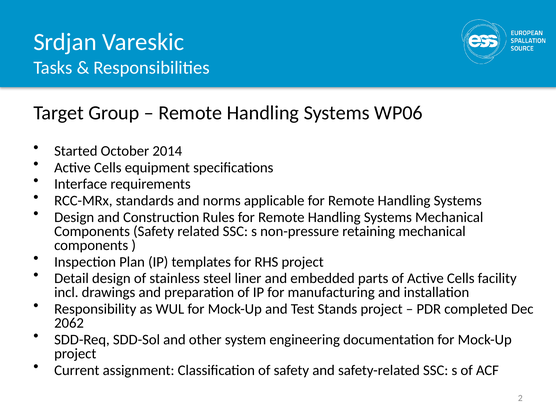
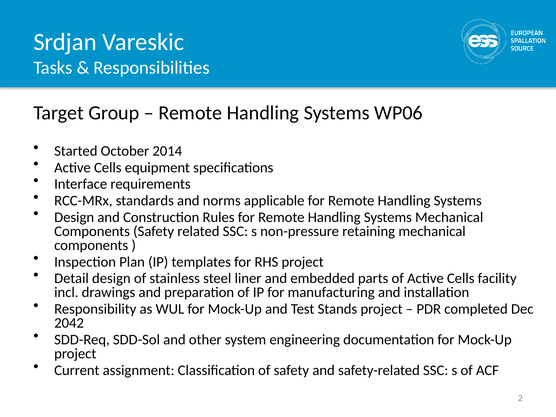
2062: 2062 -> 2042
